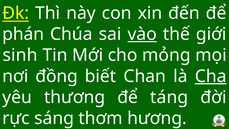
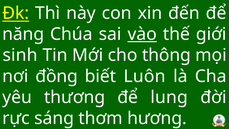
phán: phán -> năng
mỏng: mỏng -> thông
Chan: Chan -> Luôn
Cha underline: present -> none
táng: táng -> lung
